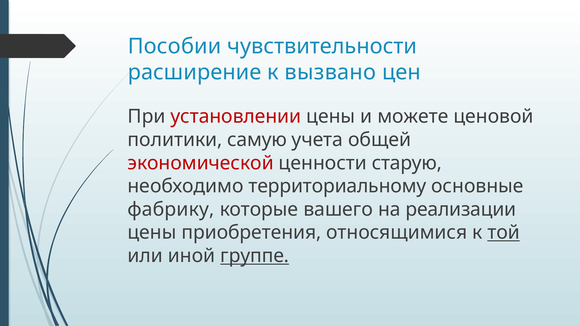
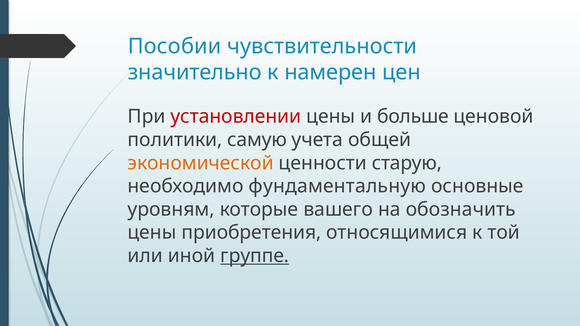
расширение: расширение -> значительно
вызвано: вызвано -> намерен
можете: можете -> больше
экономической colour: red -> orange
территориальному: территориальному -> фундаментальную
фабрику: фабрику -> уровням
реализации: реализации -> обозначить
той underline: present -> none
